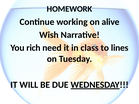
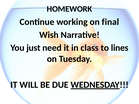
alive: alive -> final
rich: rich -> just
